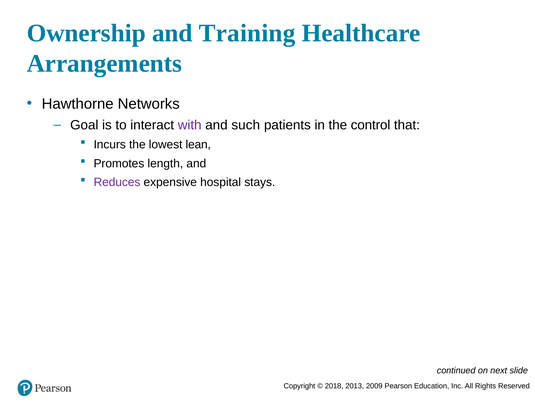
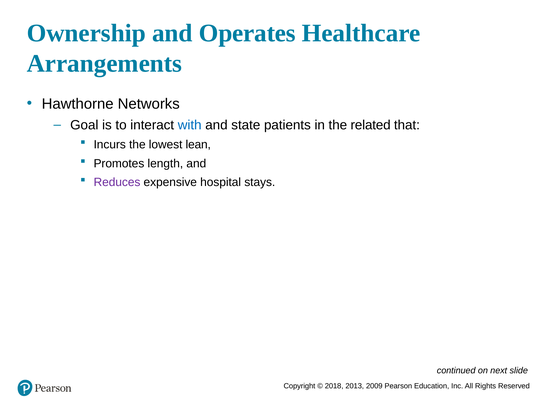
Training: Training -> Operates
with colour: purple -> blue
such: such -> state
control: control -> related
